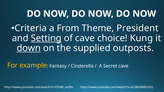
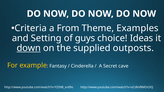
President: President -> Examples
Setting underline: present -> none
of cave: cave -> guys
Kung: Kung -> Ideas
